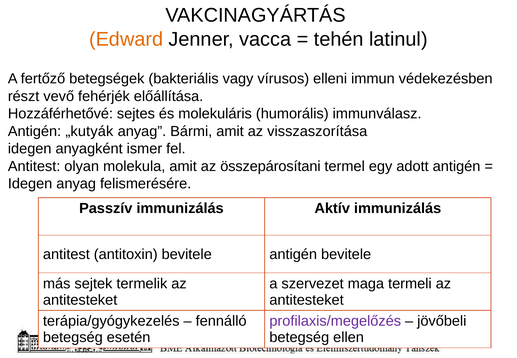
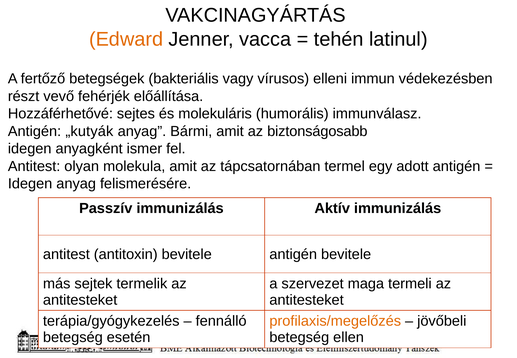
visszaszorítása: visszaszorítása -> biztonságosabb
összepárosítani: összepárosítani -> tápcsatornában
profilaxis/megelőzés colour: purple -> orange
